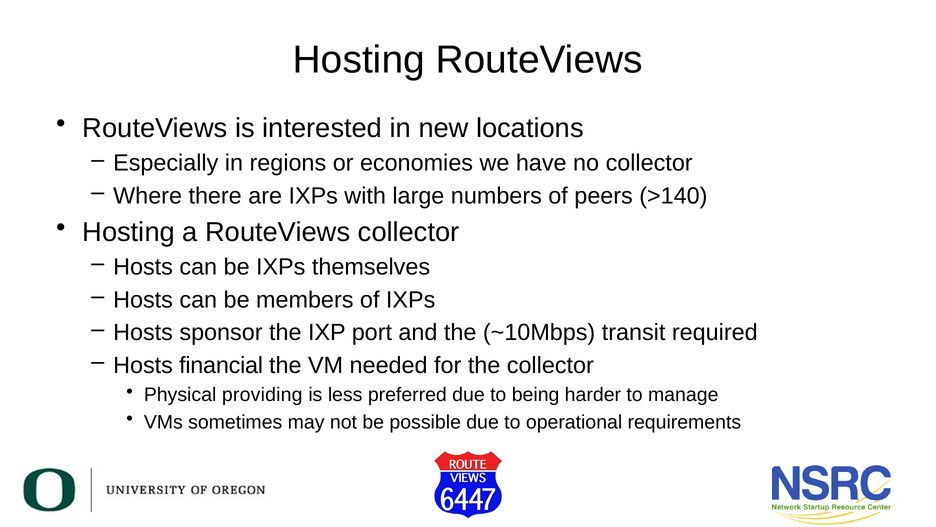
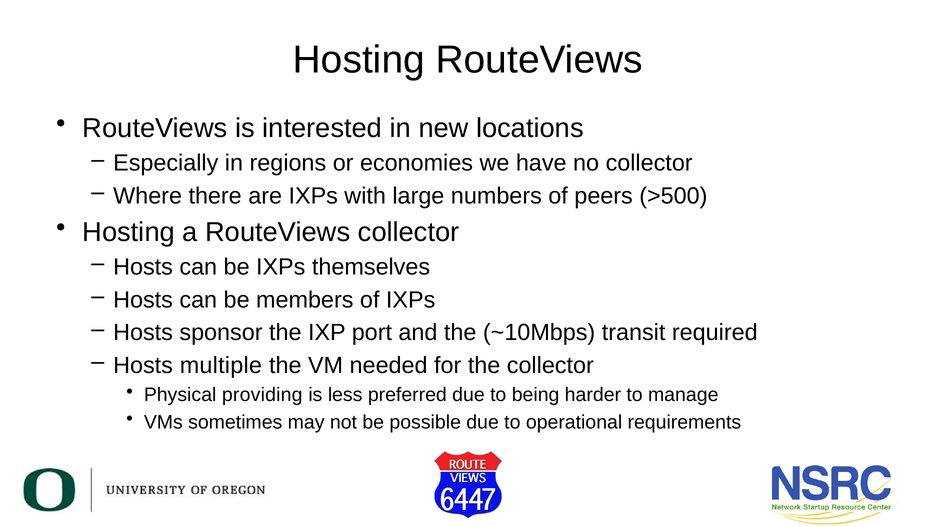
>140: >140 -> >500
financial: financial -> multiple
